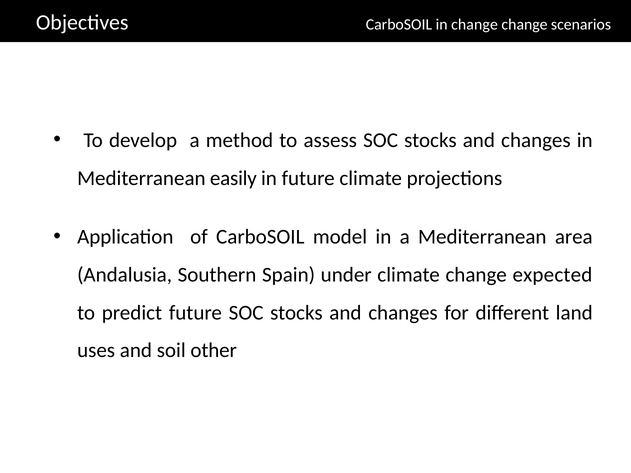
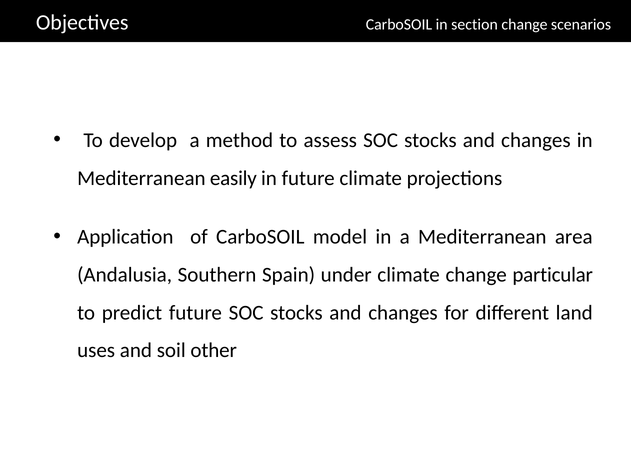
in change: change -> section
expected: expected -> particular
